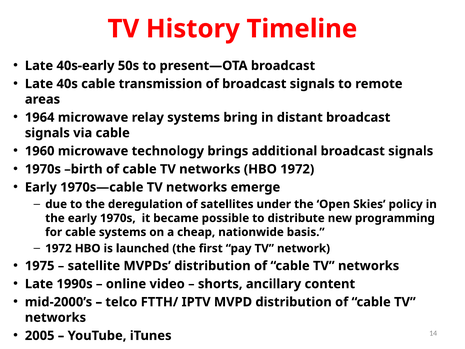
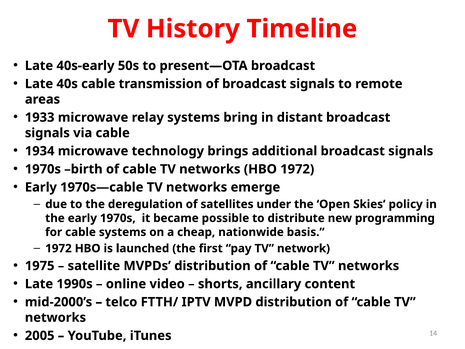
1964: 1964 -> 1933
1960: 1960 -> 1934
